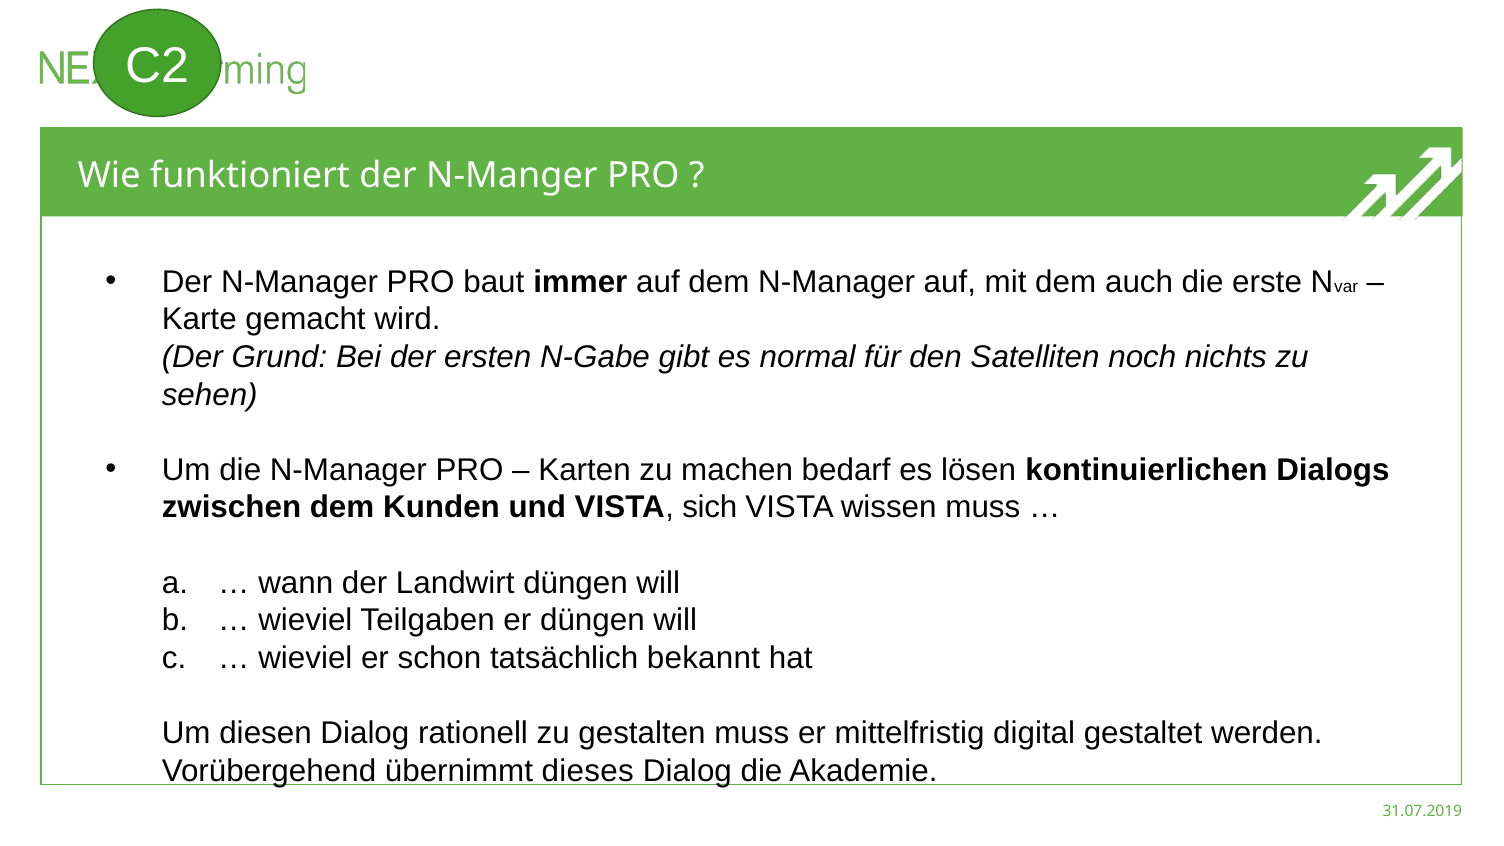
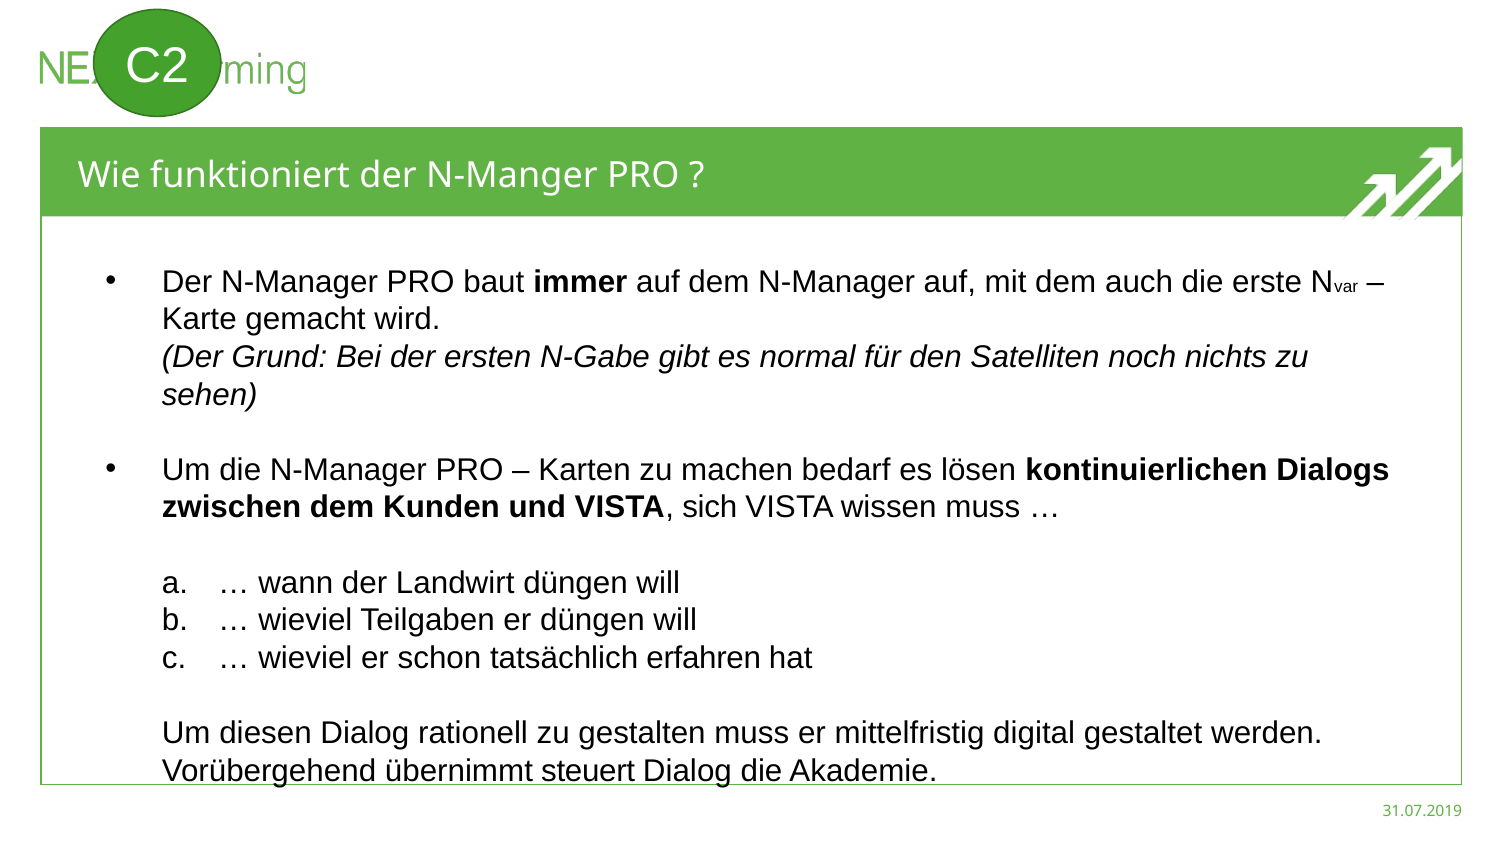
bekannt: bekannt -> erfahren
dieses: dieses -> steuert
